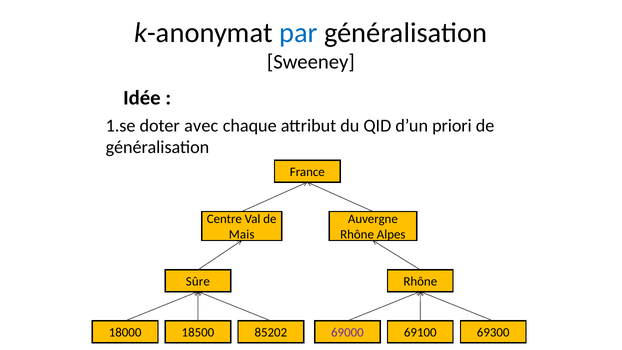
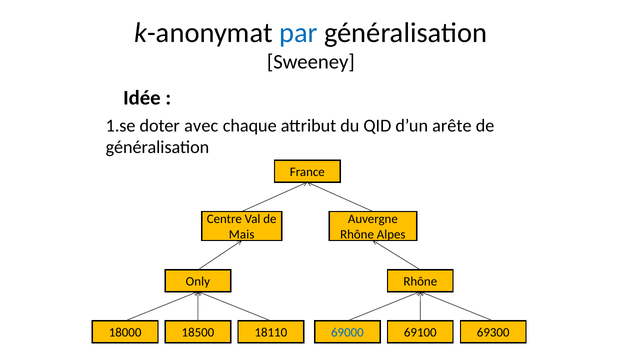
priori: priori -> arête
Sûre: Sûre -> Only
85202: 85202 -> 18110
69000 colour: purple -> blue
